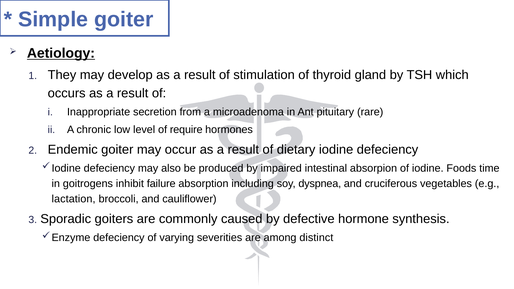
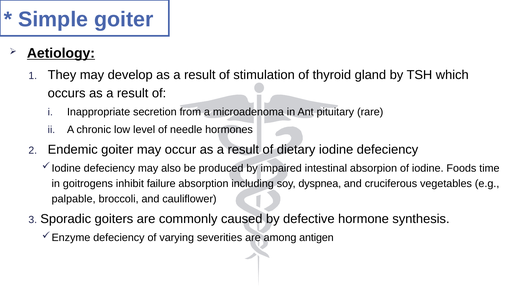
require: require -> needle
lactation: lactation -> palpable
distinct: distinct -> antigen
